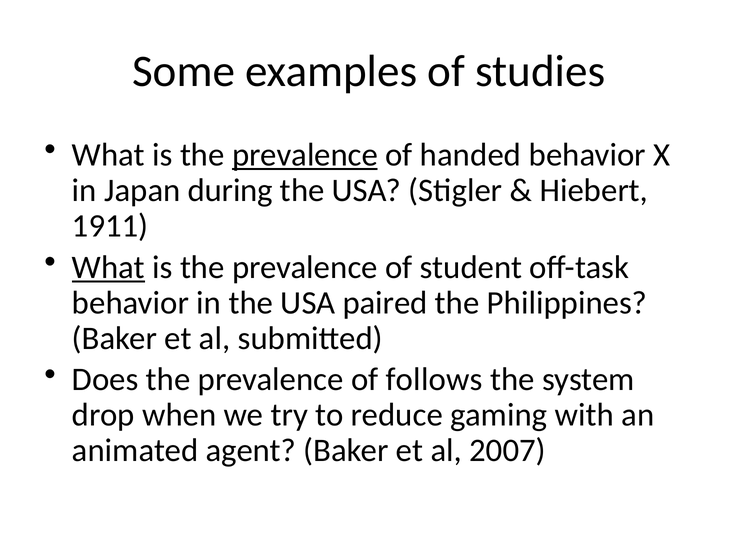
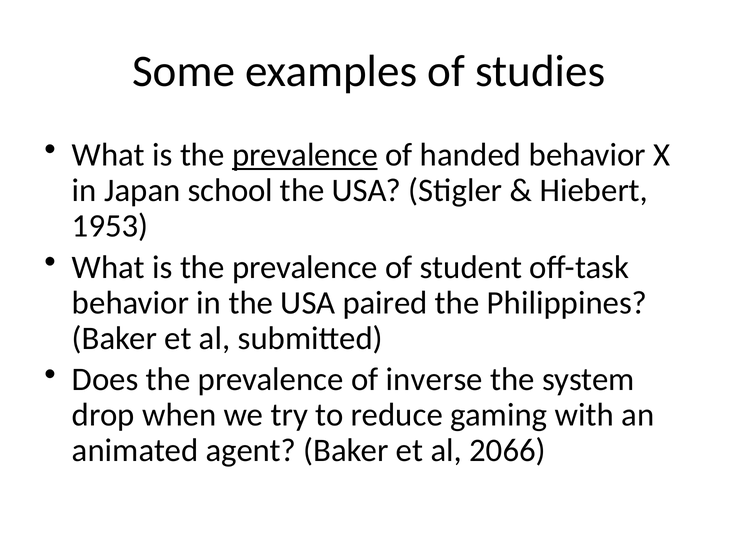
during: during -> school
1911: 1911 -> 1953
What at (108, 267) underline: present -> none
follows: follows -> inverse
2007: 2007 -> 2066
